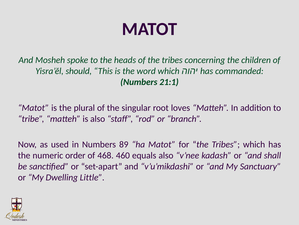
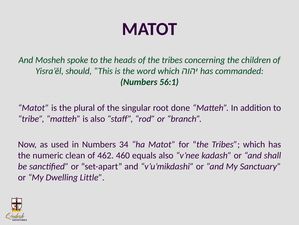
21:1: 21:1 -> 56:1
loves: loves -> done
89: 89 -> 34
order: order -> clean
468: 468 -> 462
